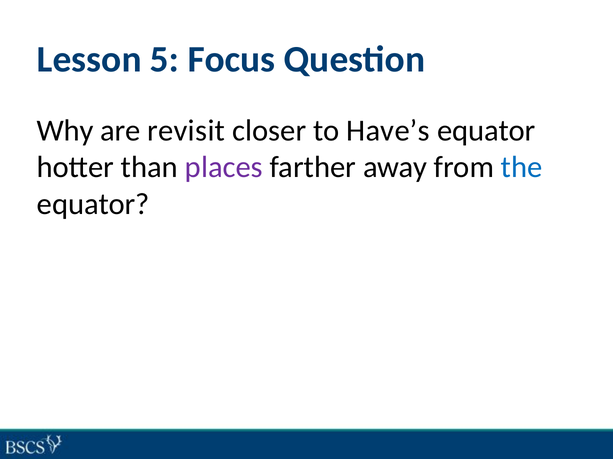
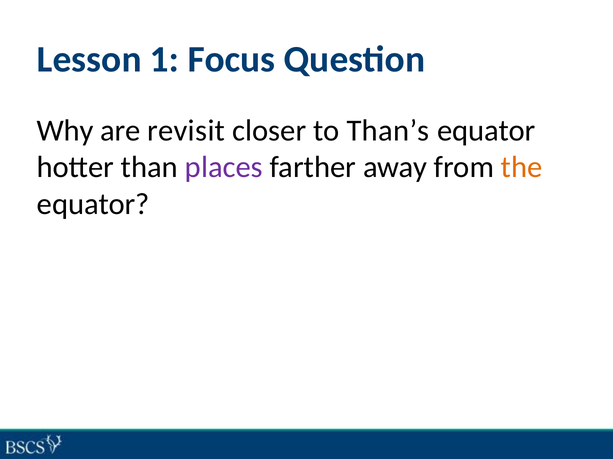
5: 5 -> 1
Have’s: Have’s -> Than’s
the colour: blue -> orange
